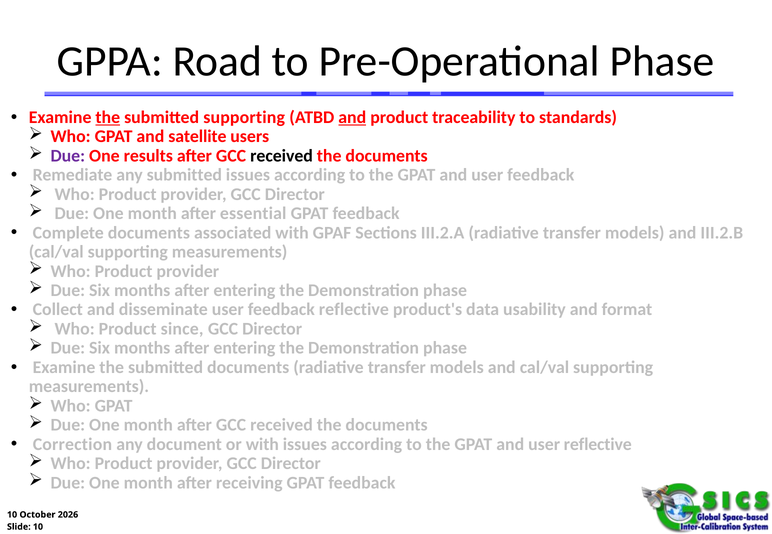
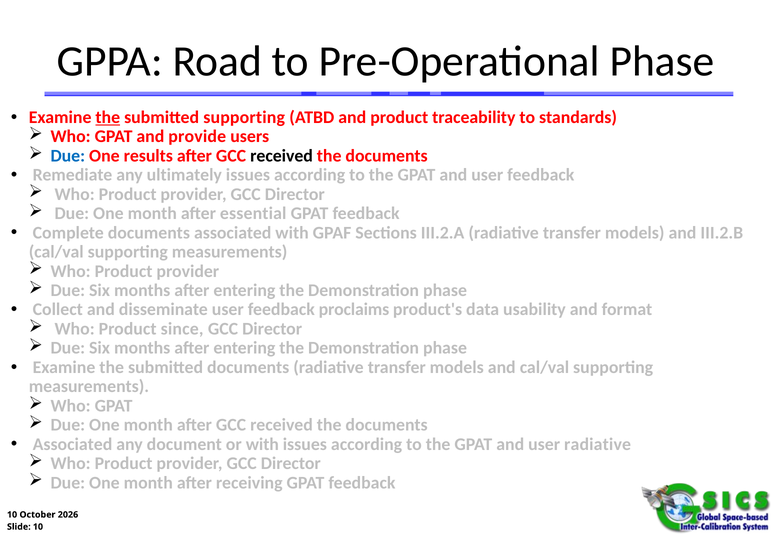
and at (352, 117) underline: present -> none
satellite: satellite -> provide
Due at (68, 156) colour: purple -> blue
any submitted: submitted -> ultimately
feedback reflective: reflective -> proclaims
Correction at (72, 445): Correction -> Associated
user reflective: reflective -> radiative
